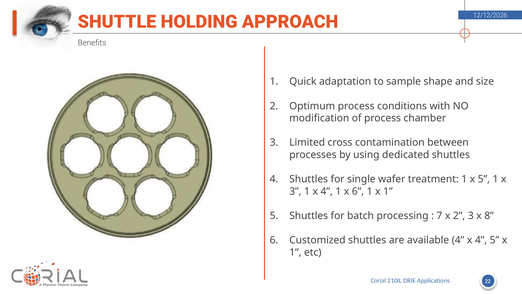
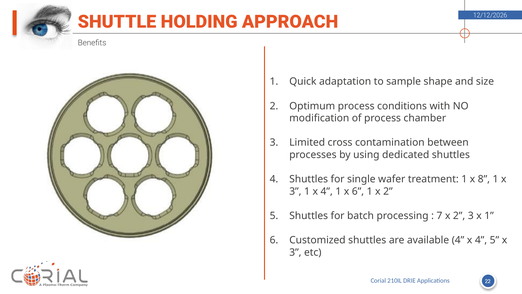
x 5: 5 -> 8
1 x 1: 1 -> 2
x 8: 8 -> 1
1 at (295, 252): 1 -> 3
